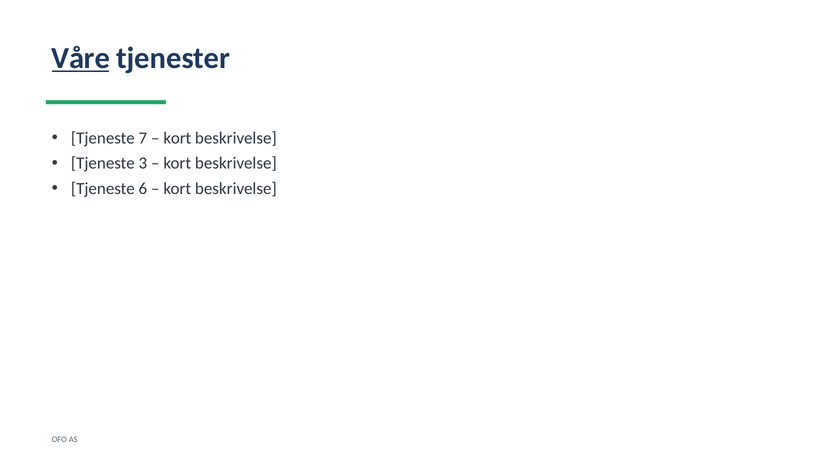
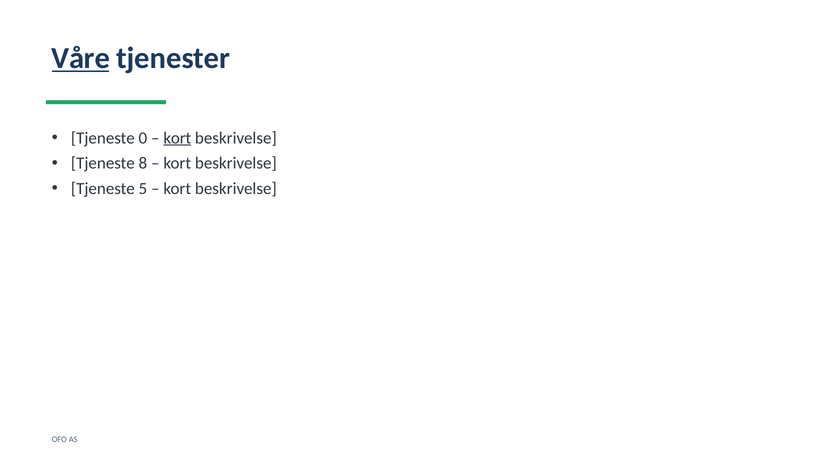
7: 7 -> 0
kort at (177, 138) underline: none -> present
3: 3 -> 8
6: 6 -> 5
